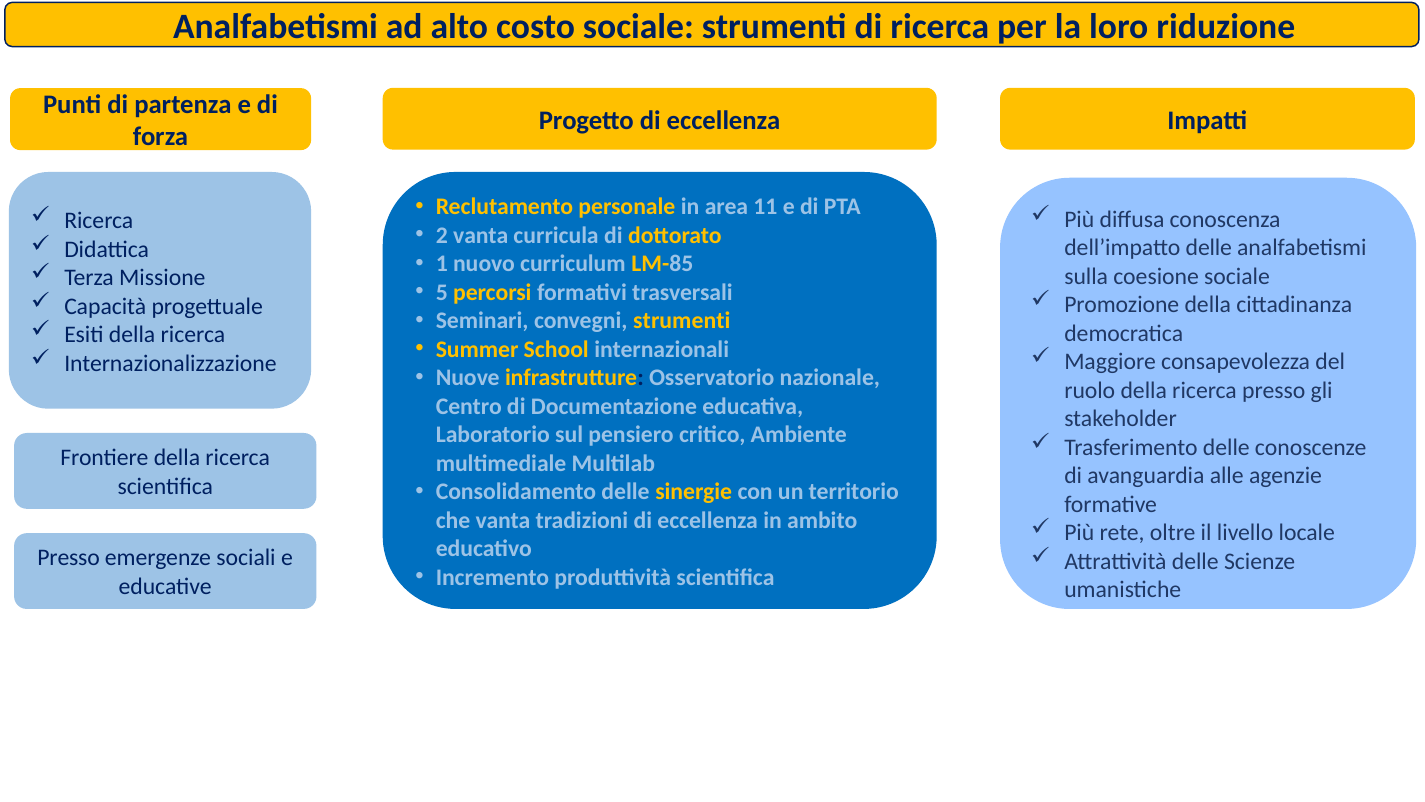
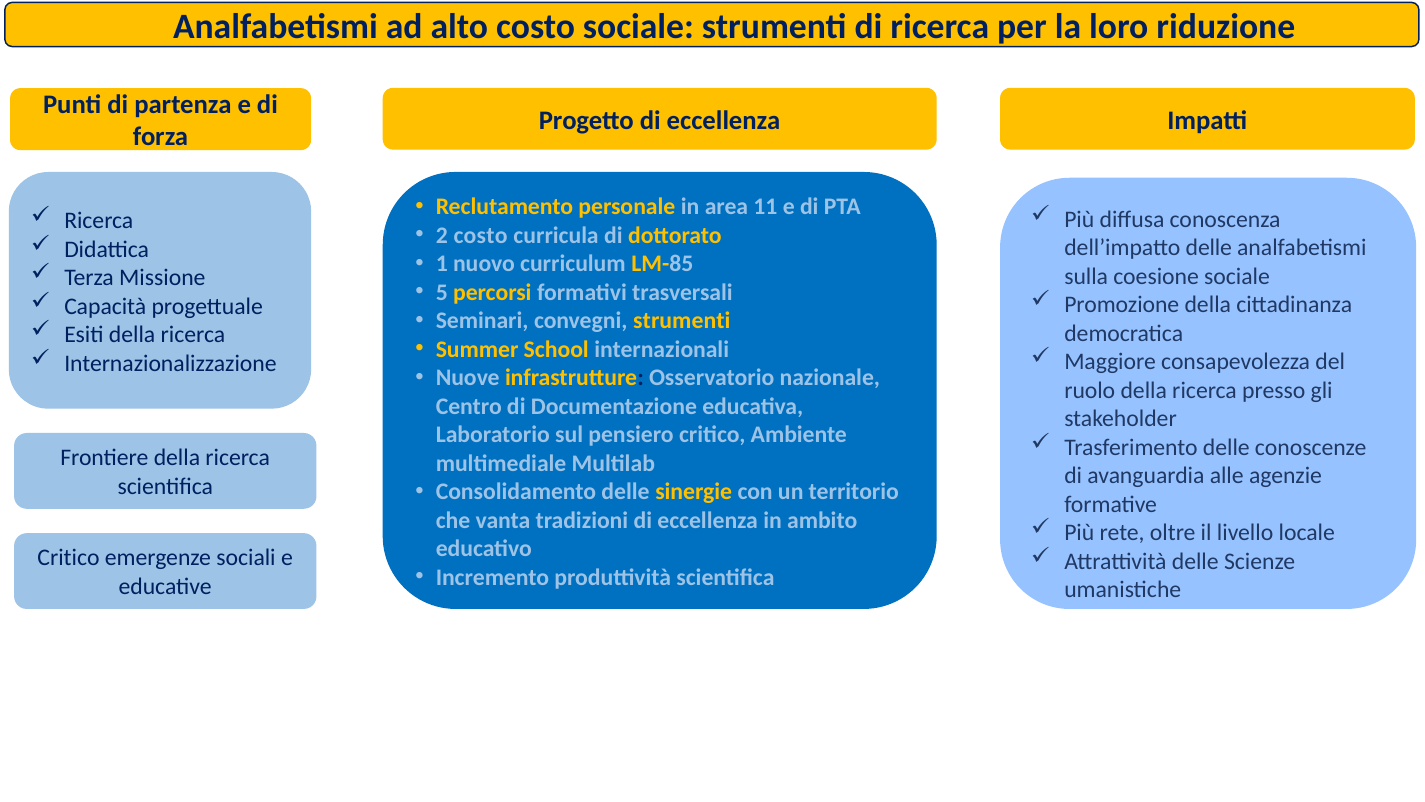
2 vanta: vanta -> costo
Presso at (69, 558): Presso -> Critico
